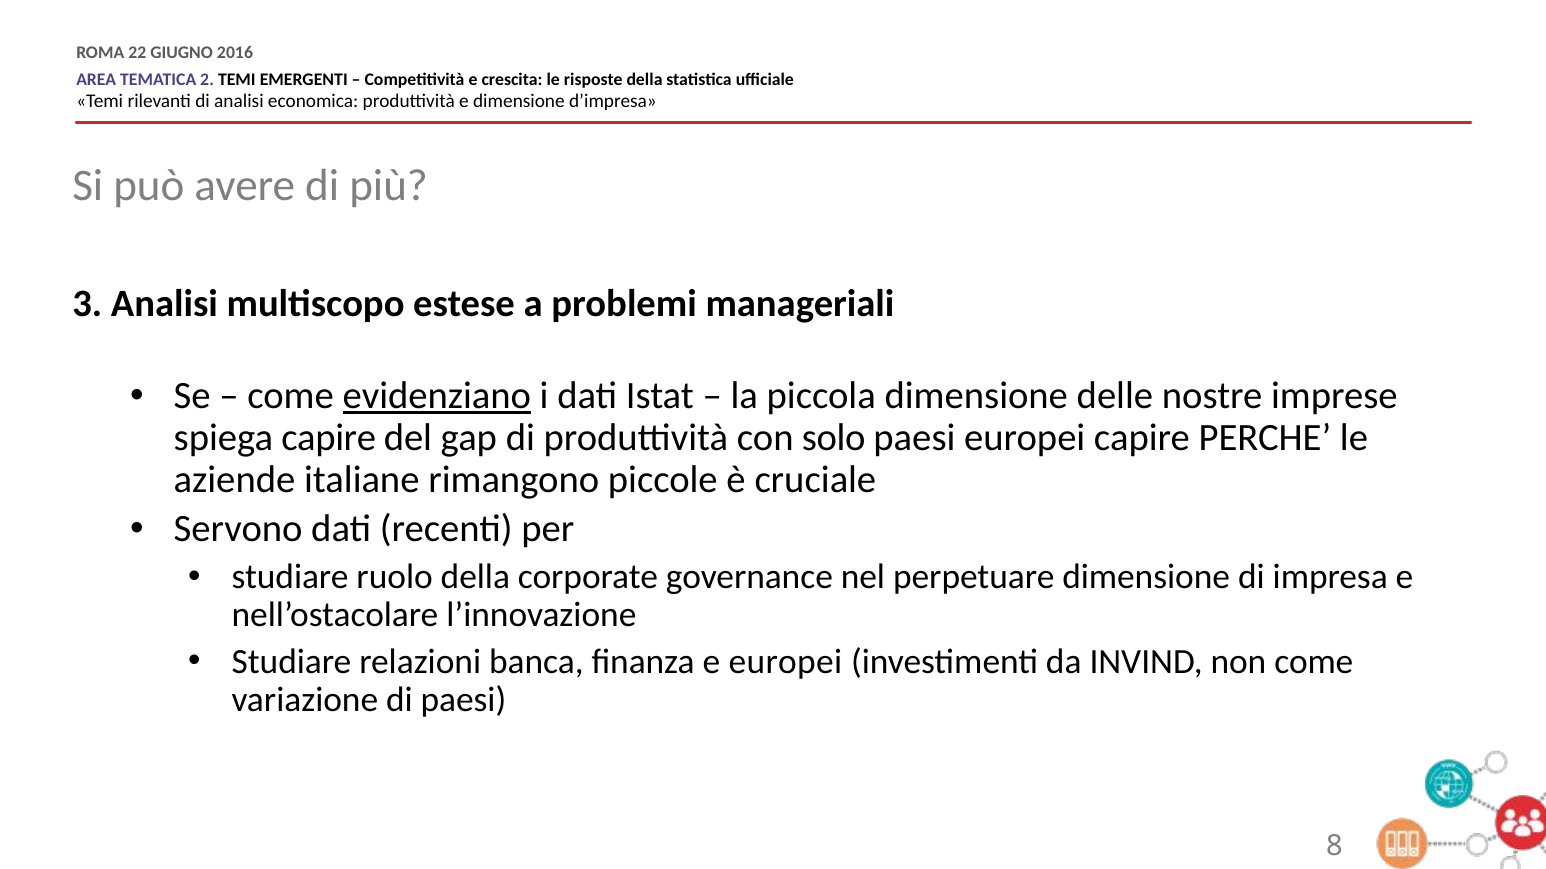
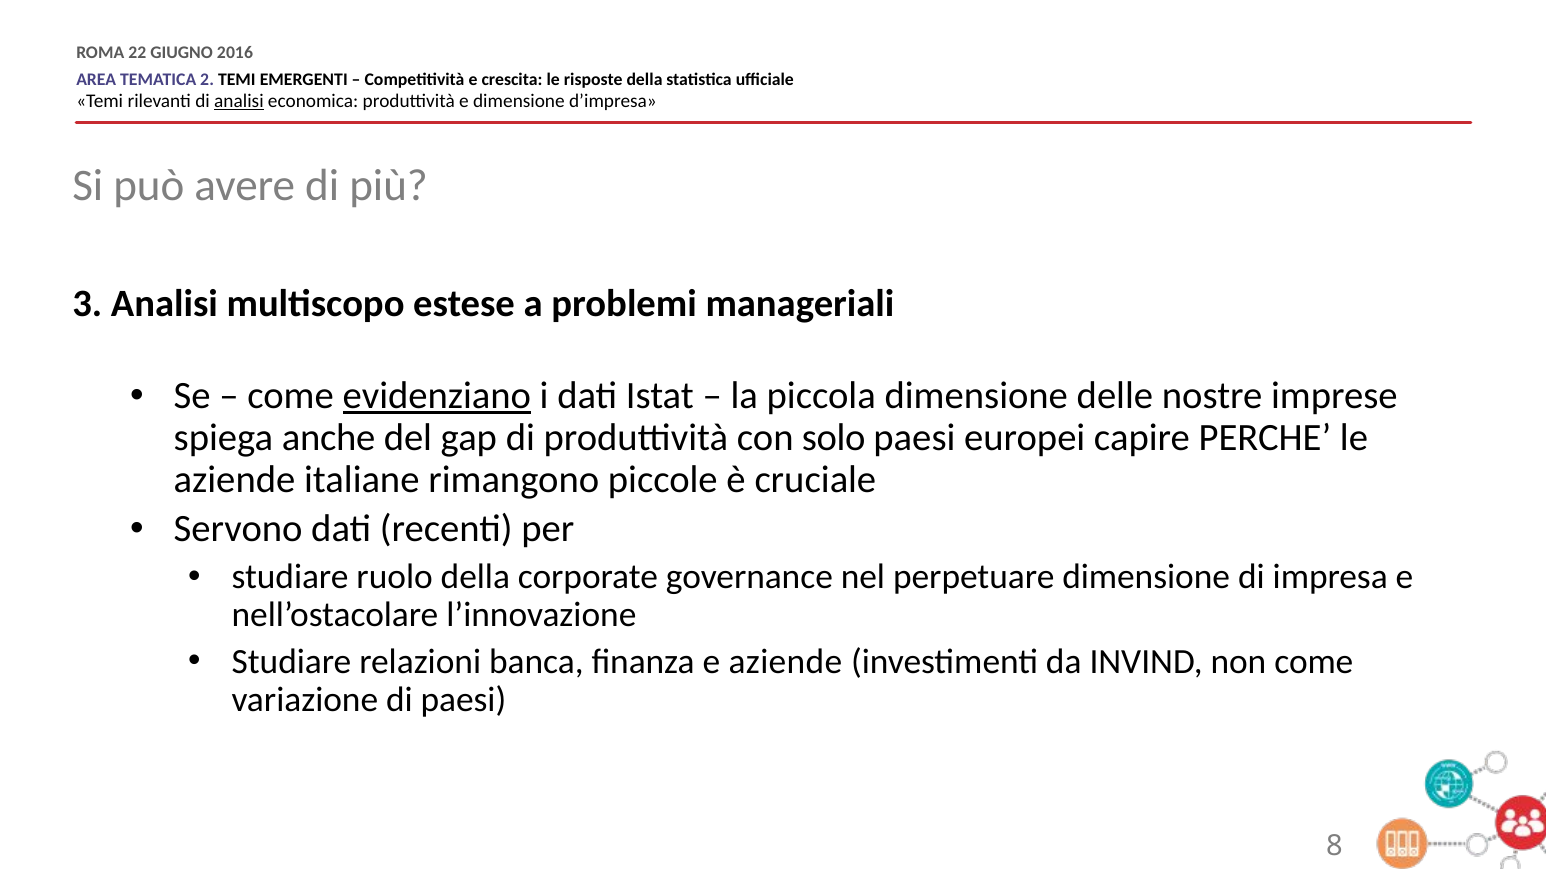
analisi at (239, 101) underline: none -> present
spiega capire: capire -> anche
e europei: europei -> aziende
